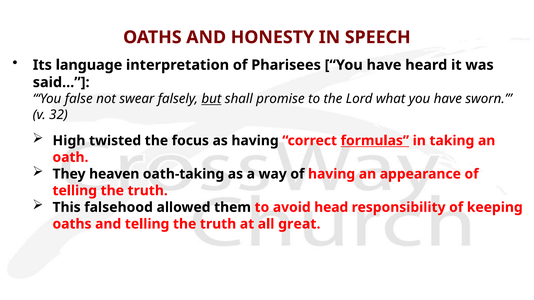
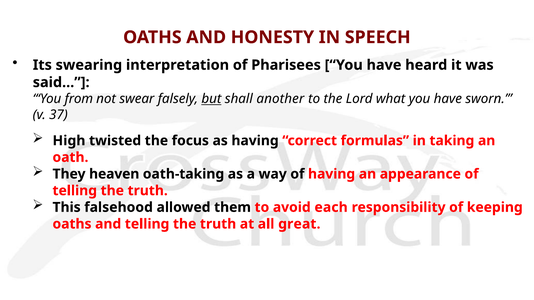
language: language -> swearing
false: false -> from
promise: promise -> another
32: 32 -> 37
formulas underline: present -> none
head: head -> each
